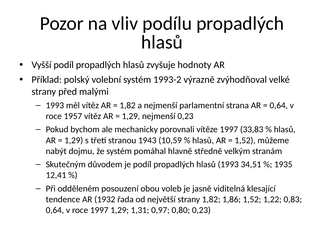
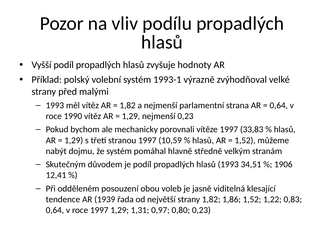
1993-2: 1993-2 -> 1993-1
1957: 1957 -> 1990
stranou 1943: 1943 -> 1997
1935: 1935 -> 1906
1932: 1932 -> 1939
